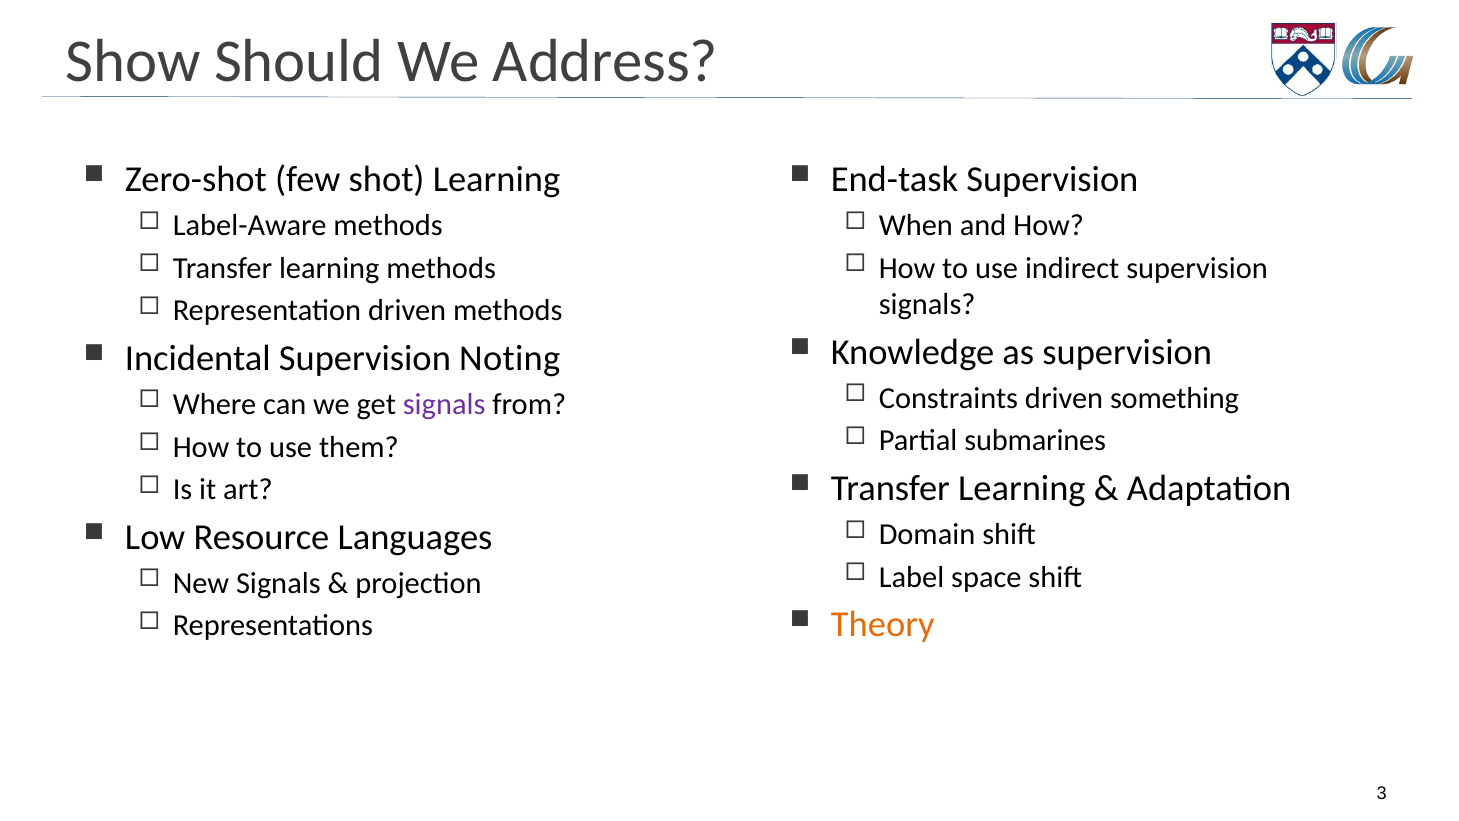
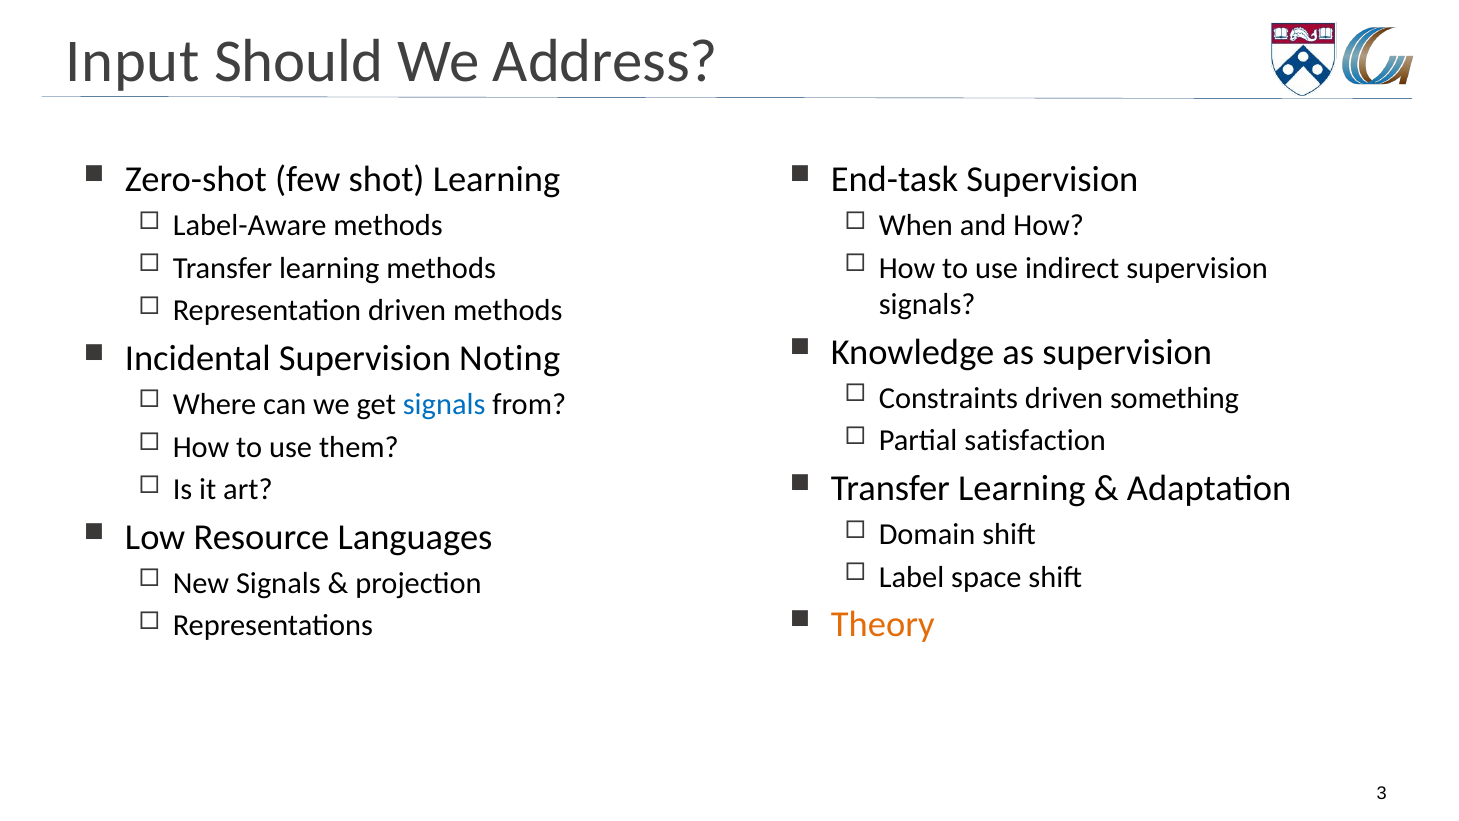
Show: Show -> Input
signals at (444, 404) colour: purple -> blue
submarines: submarines -> satisfaction
